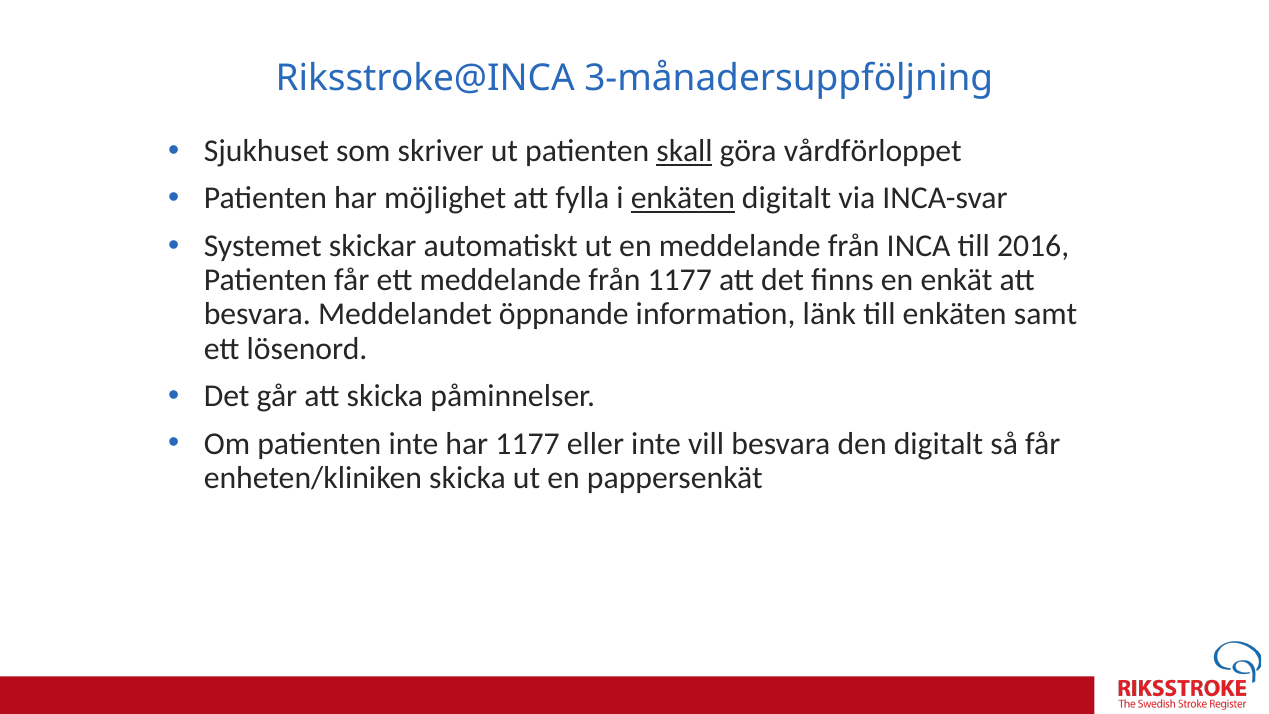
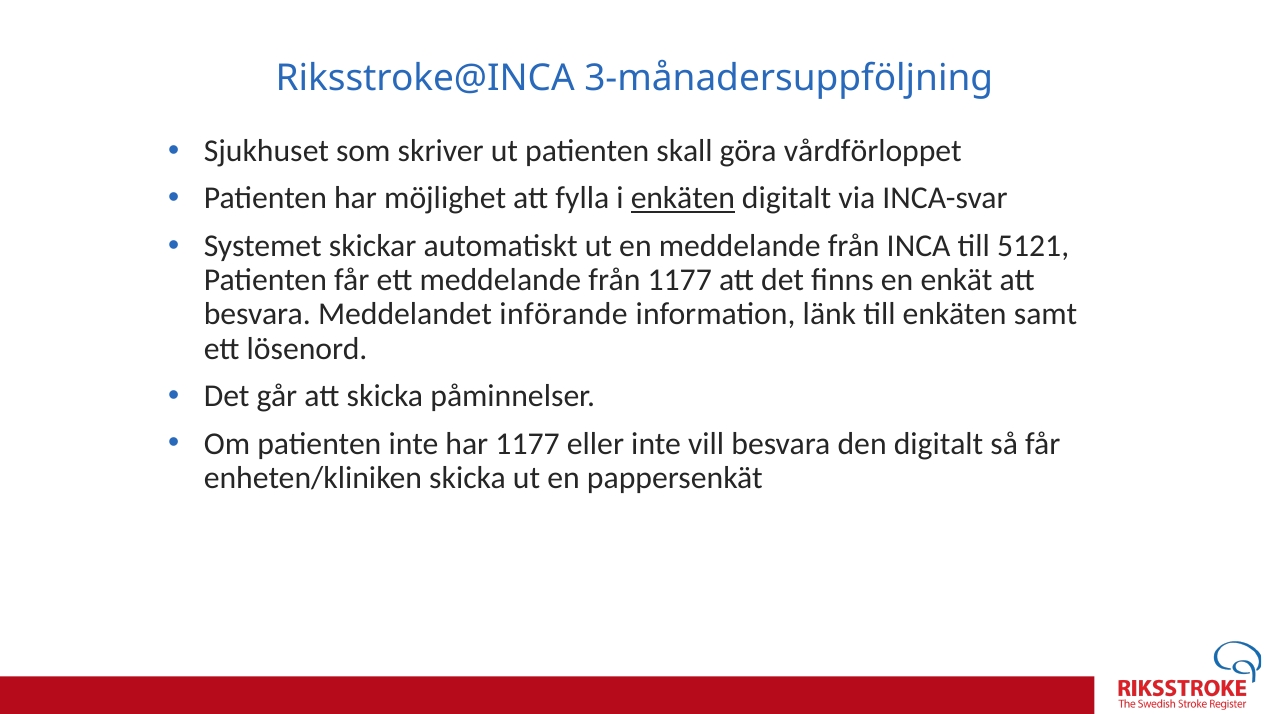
skall underline: present -> none
2016: 2016 -> 5121
öppnande: öppnande -> införande
